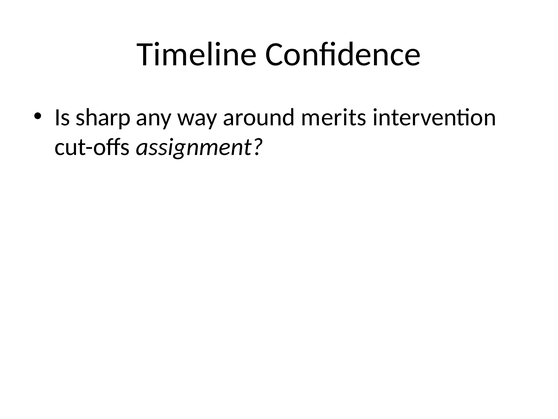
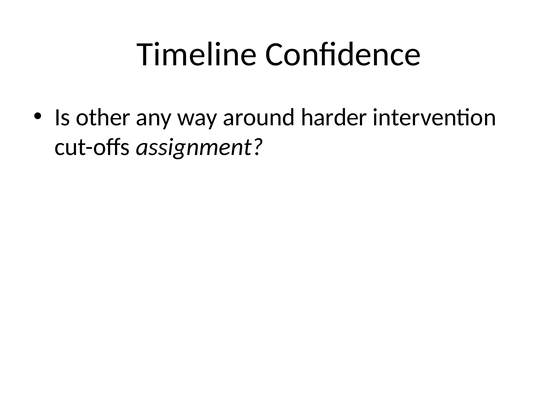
sharp: sharp -> other
merits: merits -> harder
